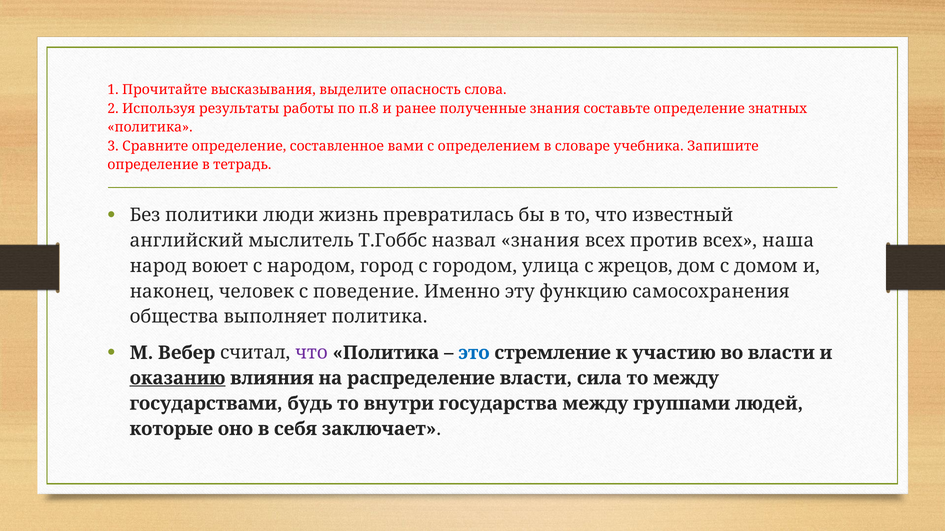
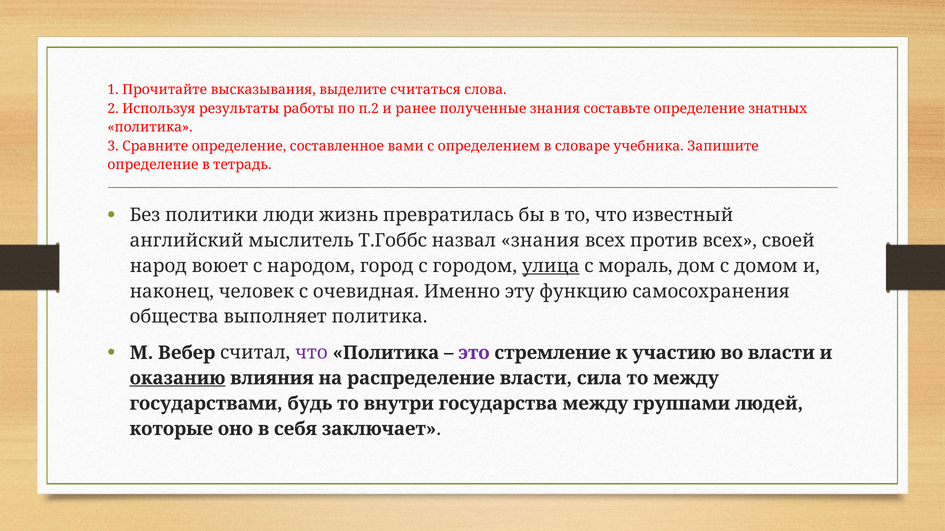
опасность: опасность -> считаться
п.8: п.8 -> п.2
наша: наша -> своей
улица underline: none -> present
жрецов: жрецов -> мораль
поведение: поведение -> очевидная
это colour: blue -> purple
